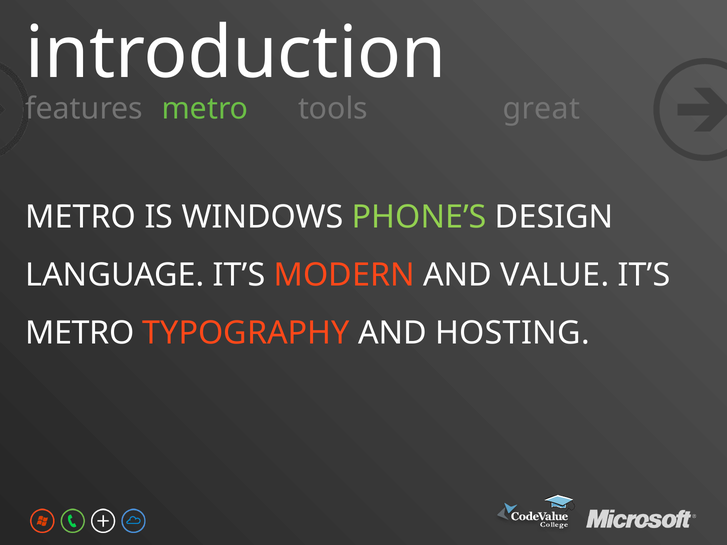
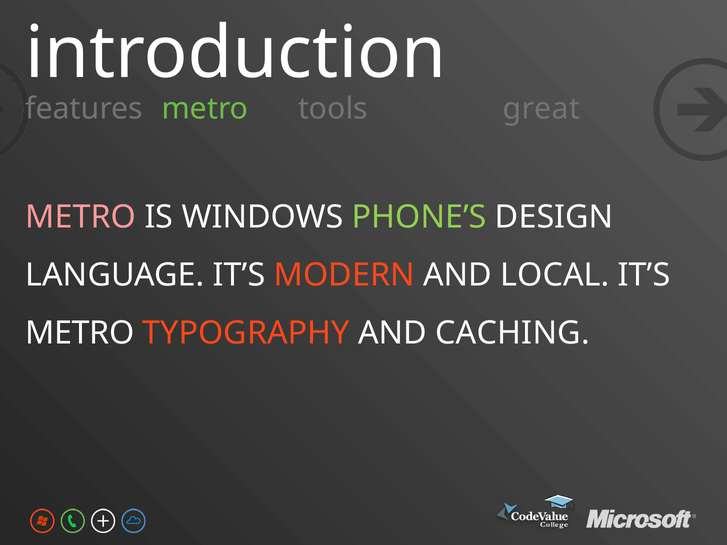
METRO at (81, 217) colour: white -> pink
VALUE: VALUE -> LOCAL
HOSTING: HOSTING -> CACHING
